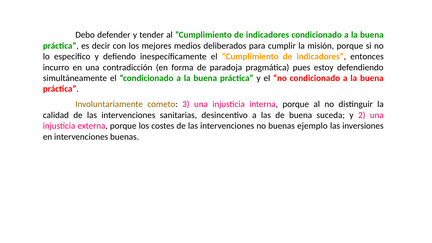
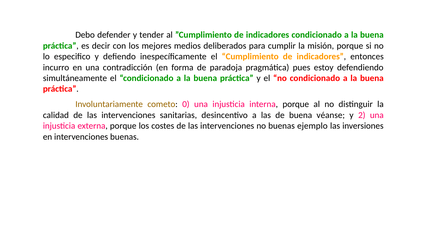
3: 3 -> 0
suceda: suceda -> véanse
